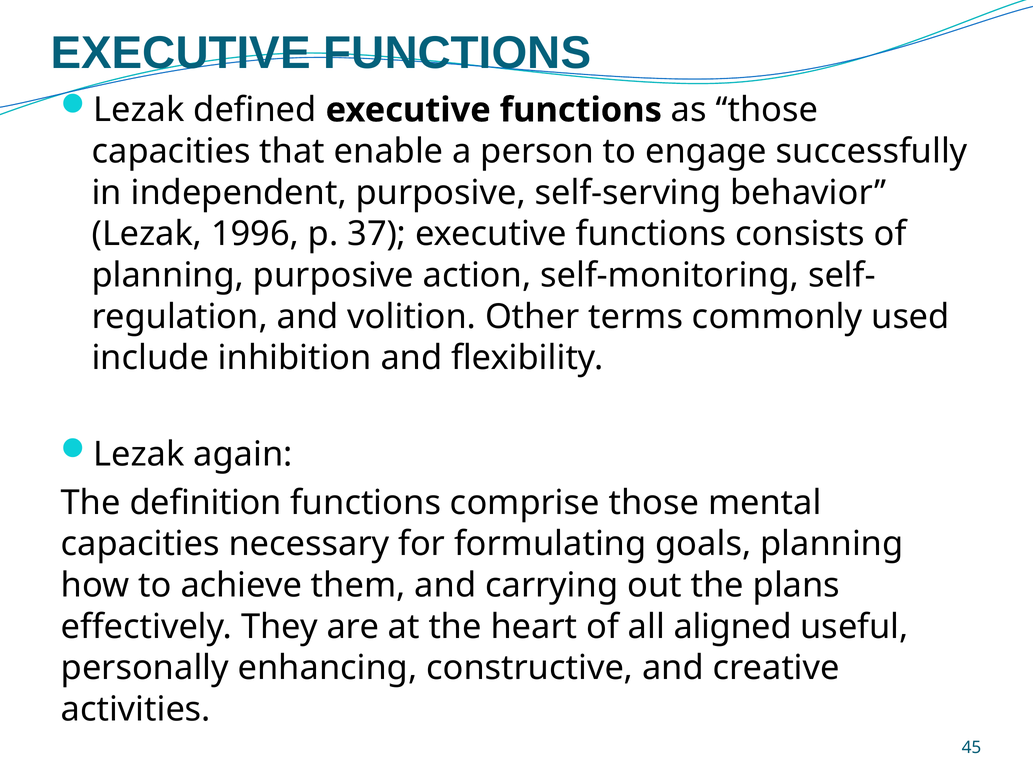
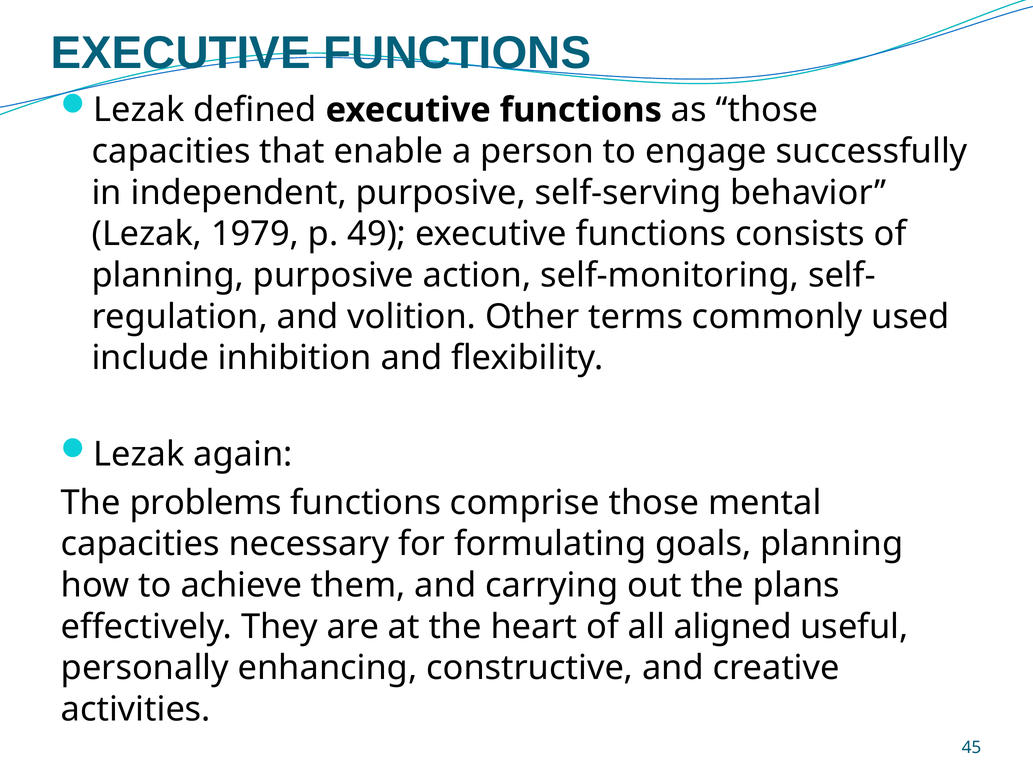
1996: 1996 -> 1979
37: 37 -> 49
definition: definition -> problems
